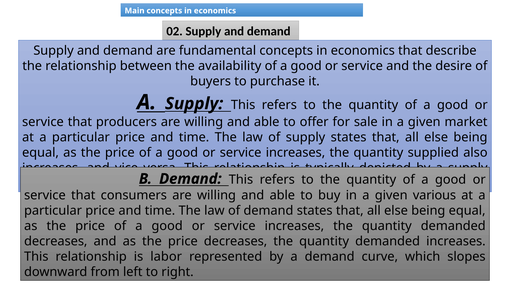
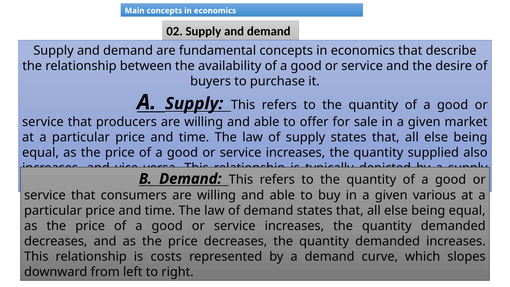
labor: labor -> costs
